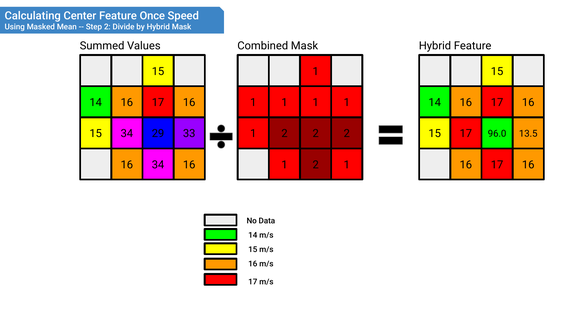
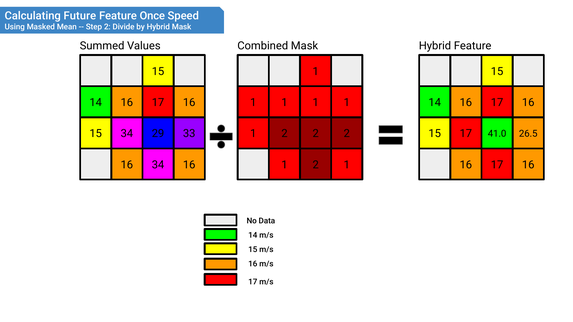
Center: Center -> Future
96.0: 96.0 -> 41.0
13.5: 13.5 -> 26.5
